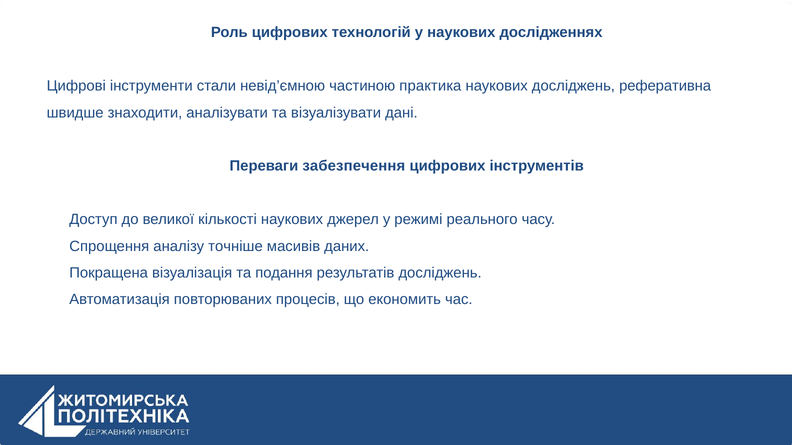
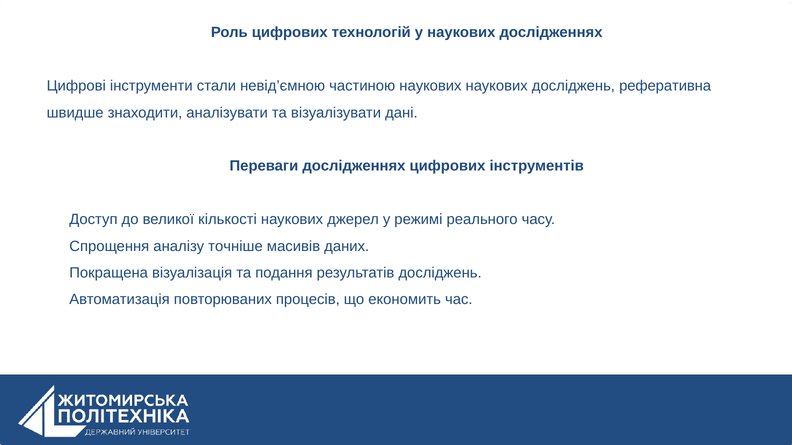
частиною практика: практика -> наукових
Переваги забезпечення: забезпечення -> дослідженнях
